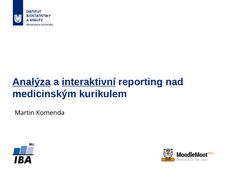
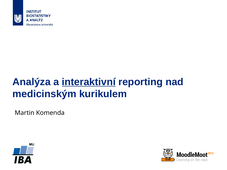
Analýza underline: present -> none
